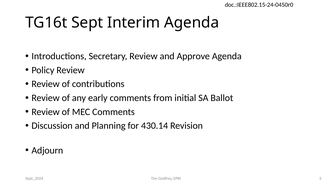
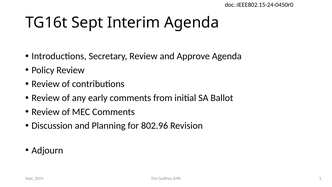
430.14: 430.14 -> 802.96
